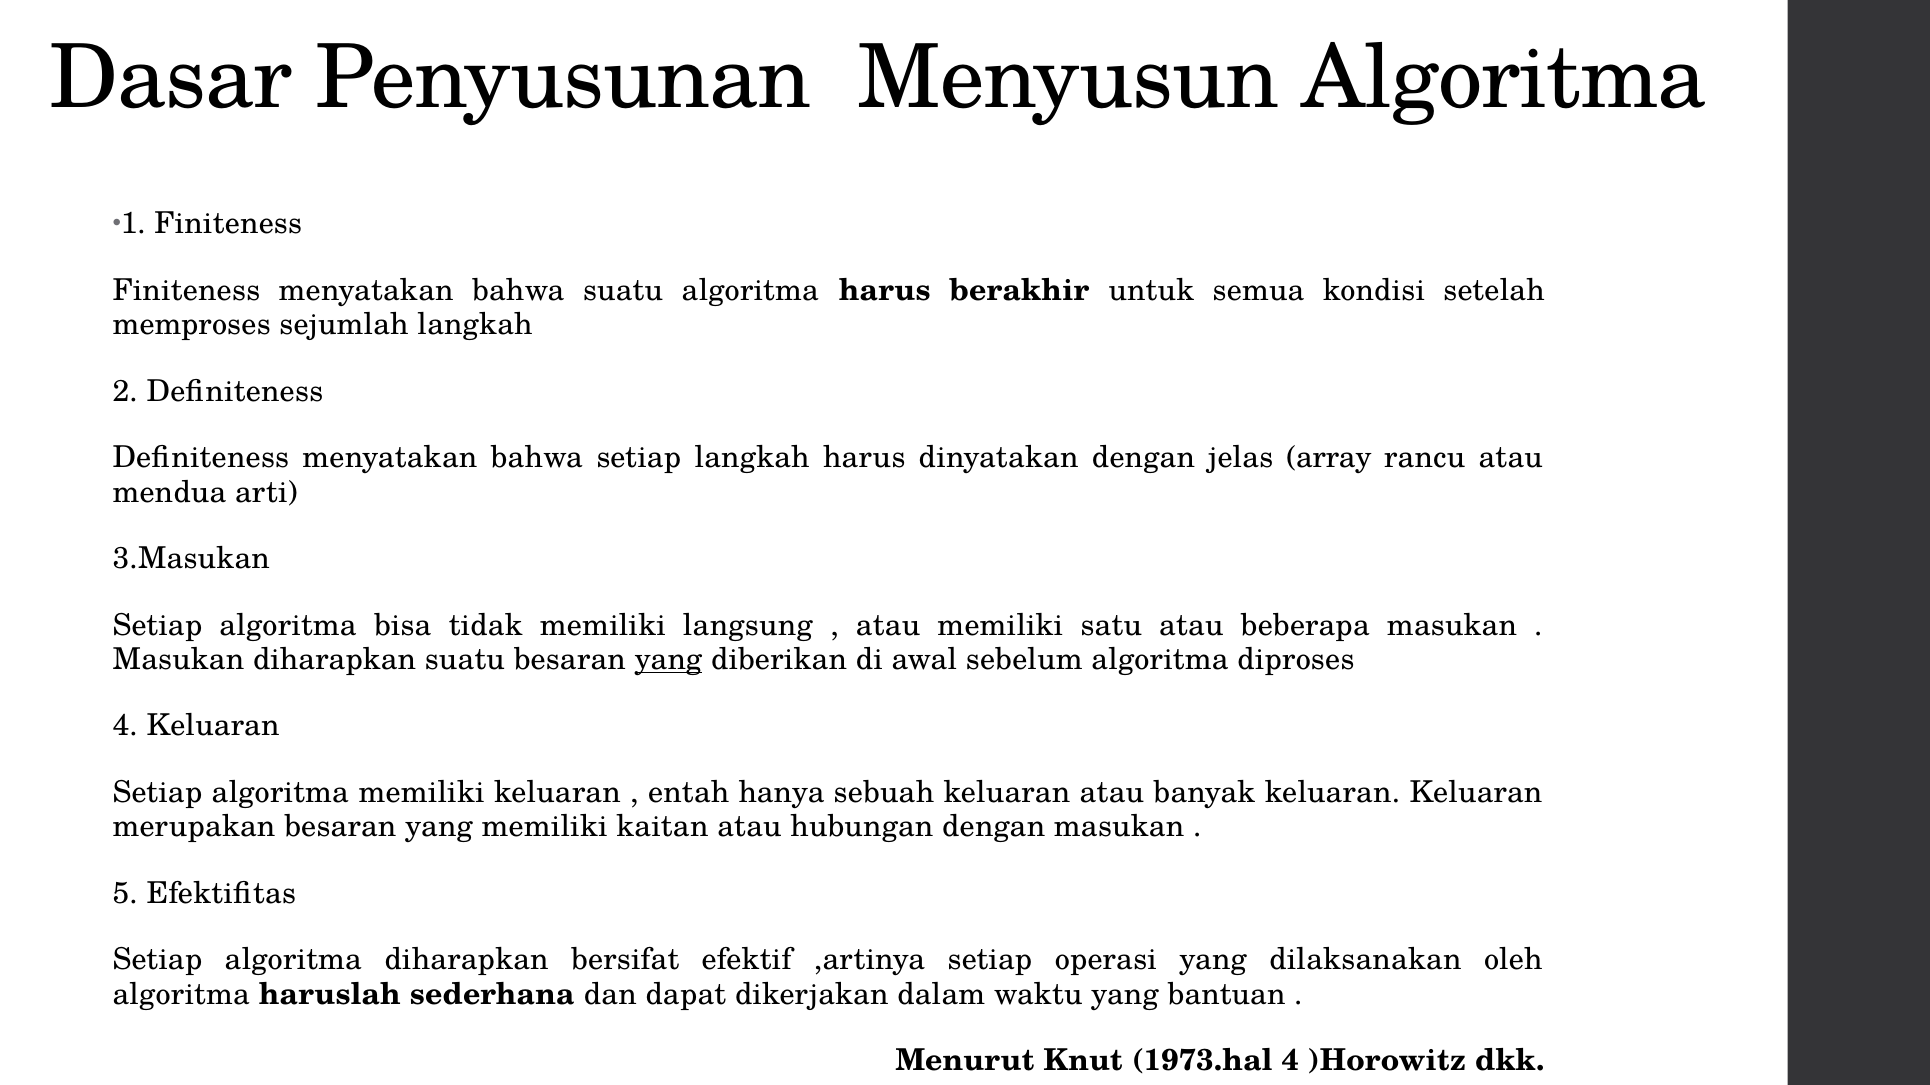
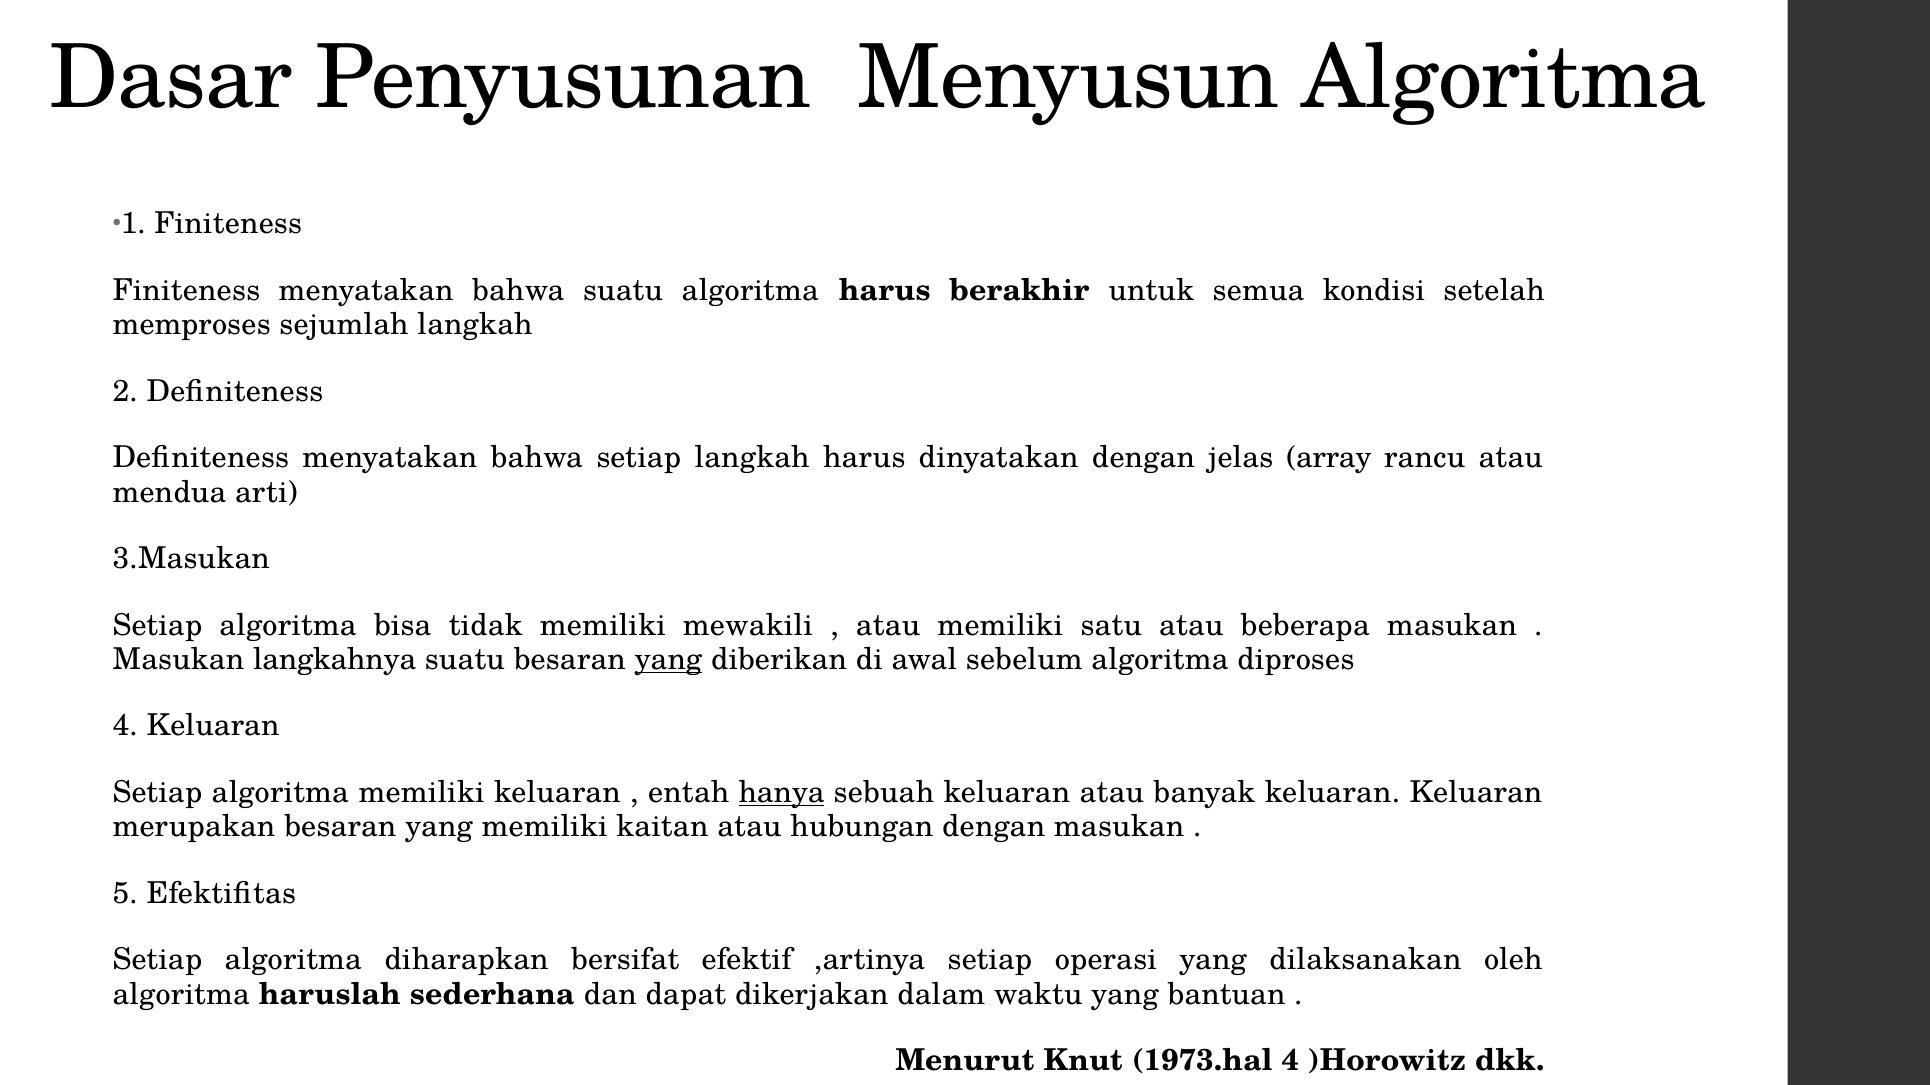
langsung: langsung -> mewakili
Masukan diharapkan: diharapkan -> langkahnya
hanya underline: none -> present
